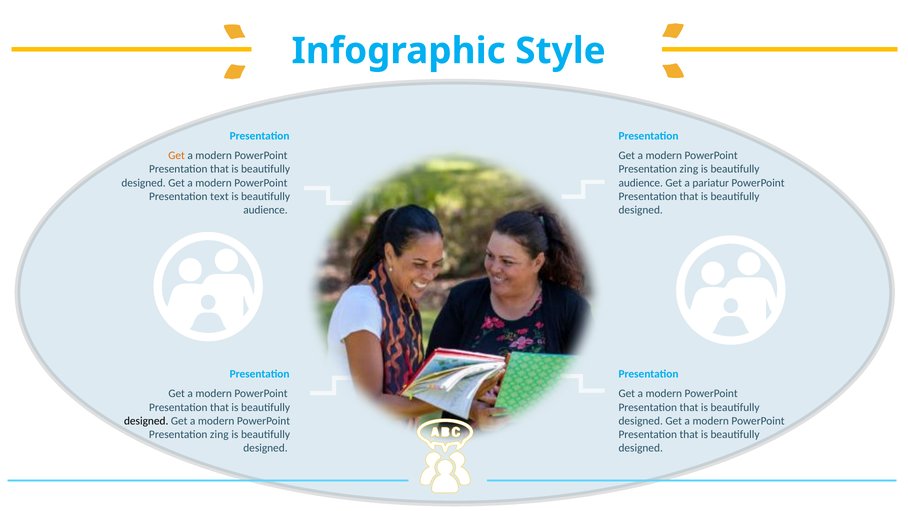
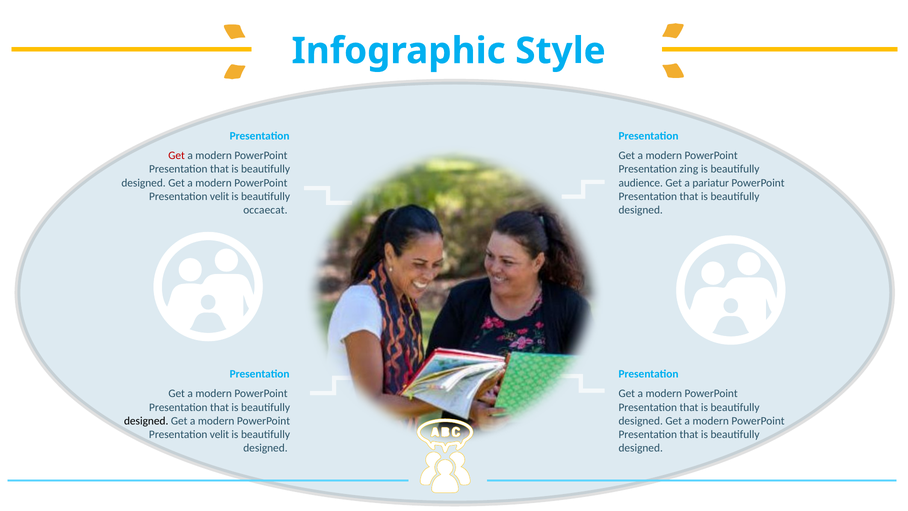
Get at (177, 156) colour: orange -> red
text at (219, 196): text -> velit
audience at (265, 210): audience -> occaecat
zing at (219, 434): zing -> velit
